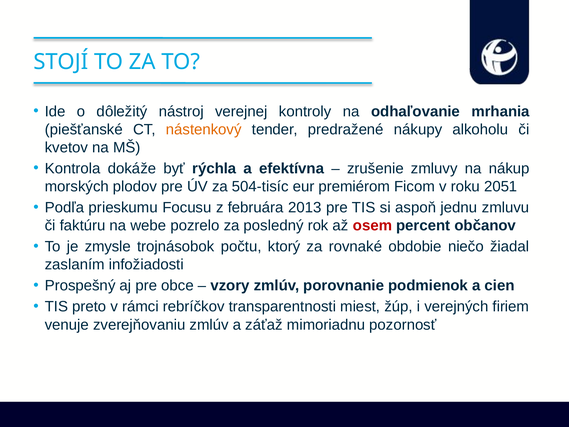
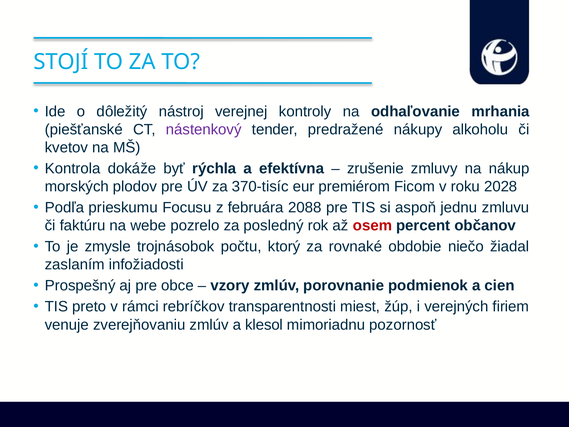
nástenkový colour: orange -> purple
504-tisíc: 504-tisíc -> 370-tisíc
2051: 2051 -> 2028
2013: 2013 -> 2088
záťaž: záťaž -> klesol
